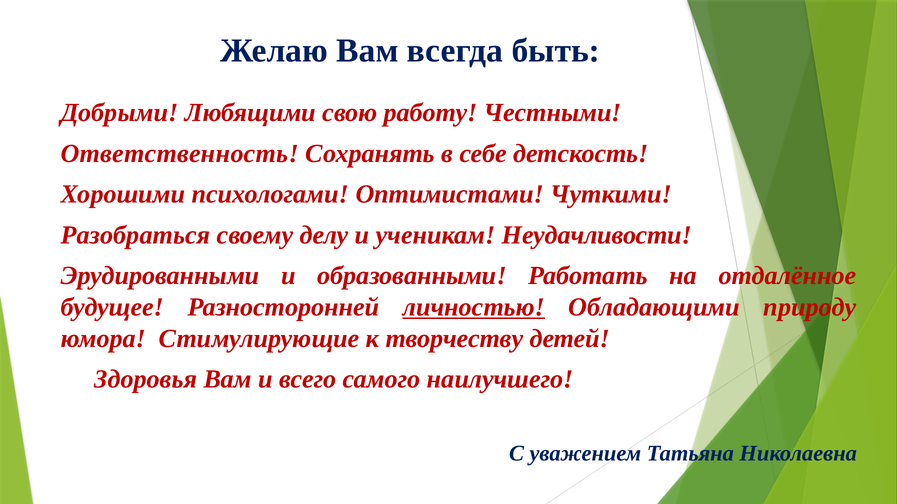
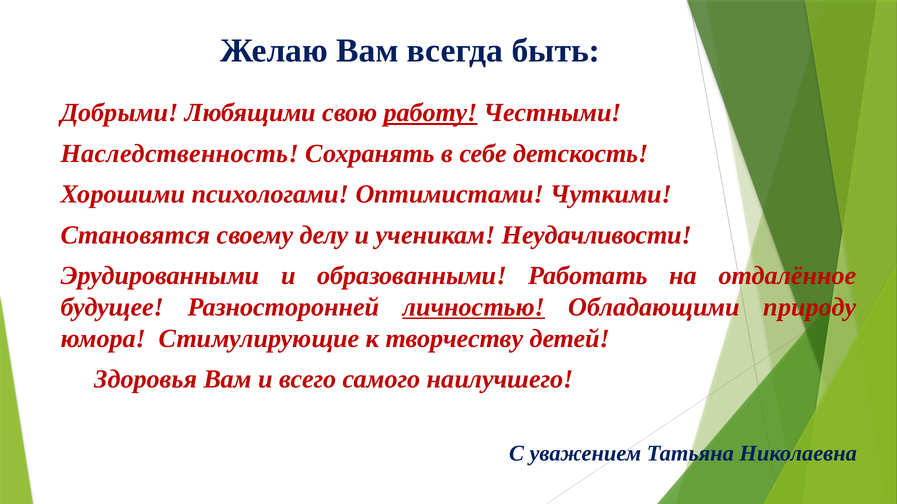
работу underline: none -> present
Ответственность: Ответственность -> Наследственность
Разобраться: Разобраться -> Становятся
